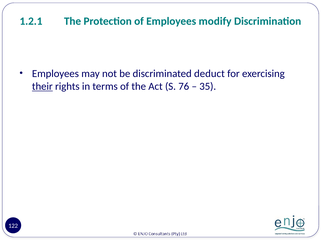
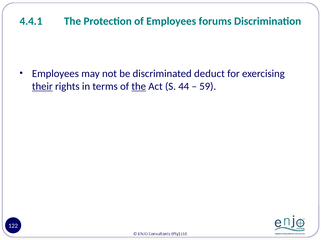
1.2.1: 1.2.1 -> 4.4.1
modify: modify -> forums
the at (139, 87) underline: none -> present
76: 76 -> 44
35: 35 -> 59
